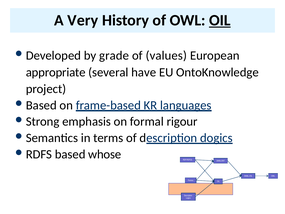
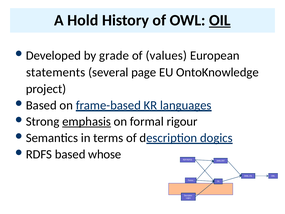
Very: Very -> Hold
appropriate: appropriate -> statements
have: have -> page
emphasis underline: none -> present
